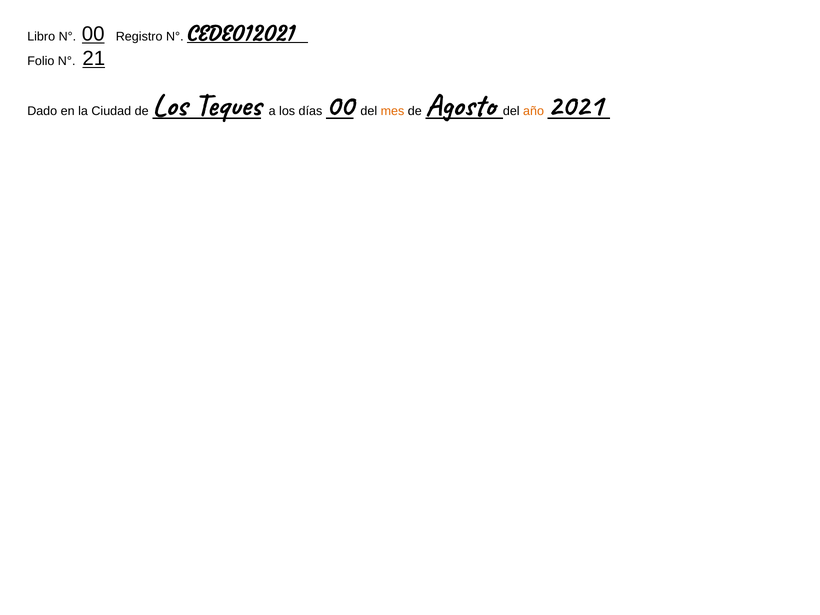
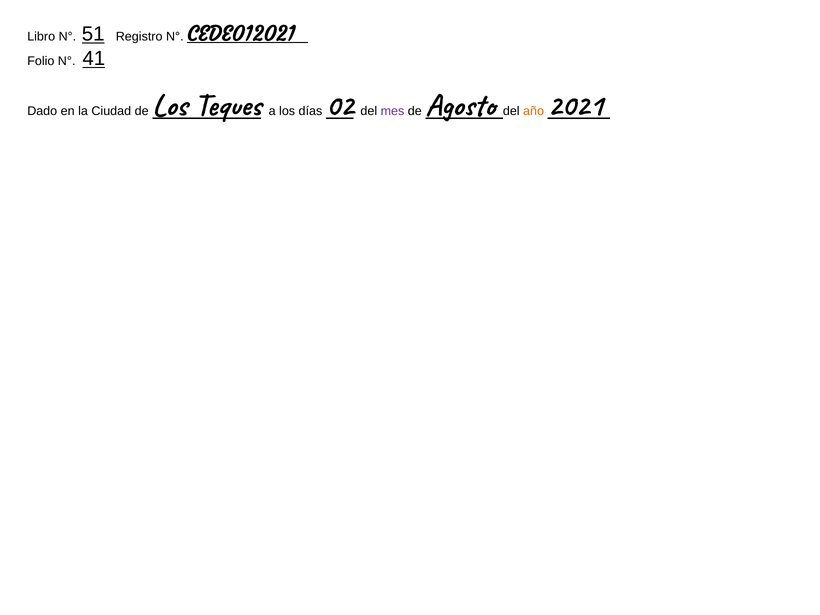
N° 00: 00 -> 51
21: 21 -> 41
días 00: 00 -> 02
mes colour: orange -> purple
